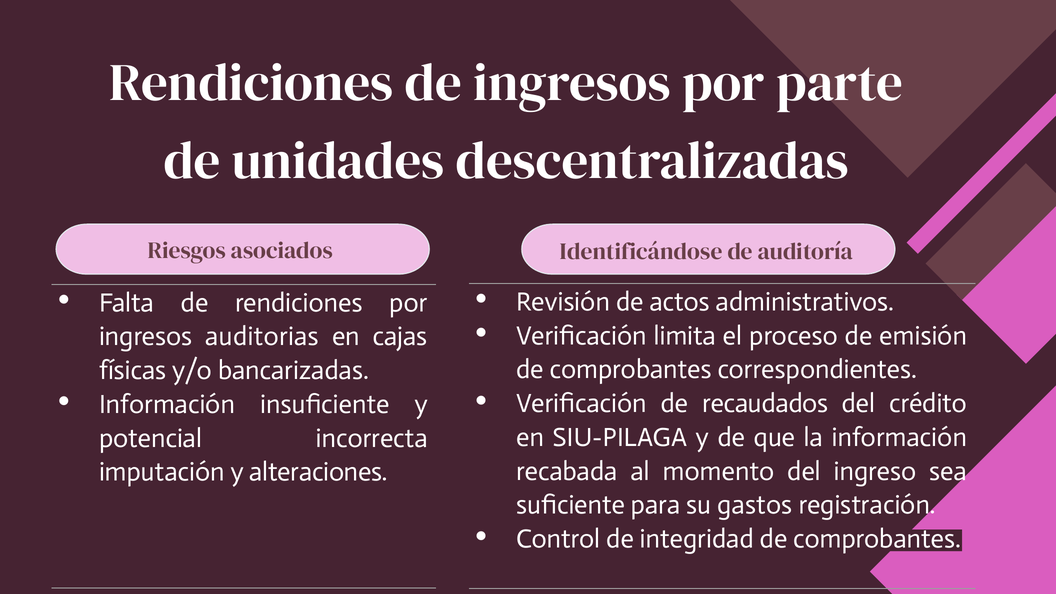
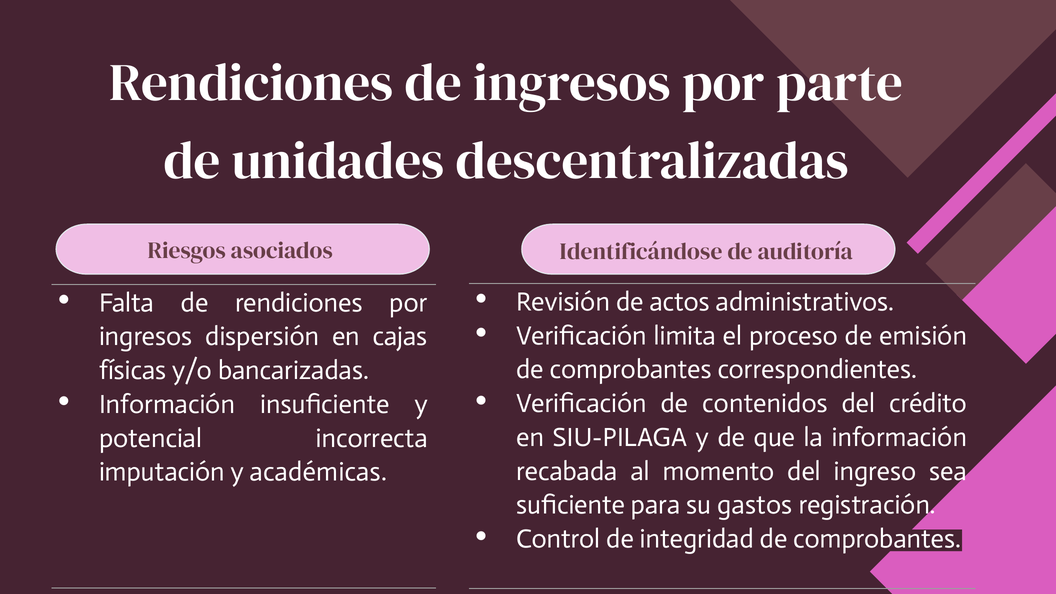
auditorias: auditorias -> dispersión
recaudados: recaudados -> contenidos
alteraciones: alteraciones -> académicas
